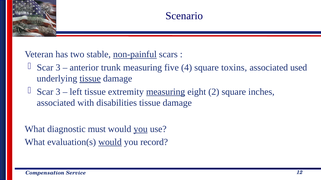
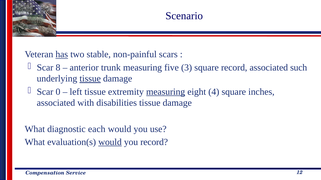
has underline: none -> present
non-painful underline: present -> none
3 at (58, 68): 3 -> 8
4: 4 -> 3
square toxins: toxins -> record
used: used -> such
3 at (58, 92): 3 -> 0
2: 2 -> 4
must: must -> each
you at (141, 129) underline: present -> none
